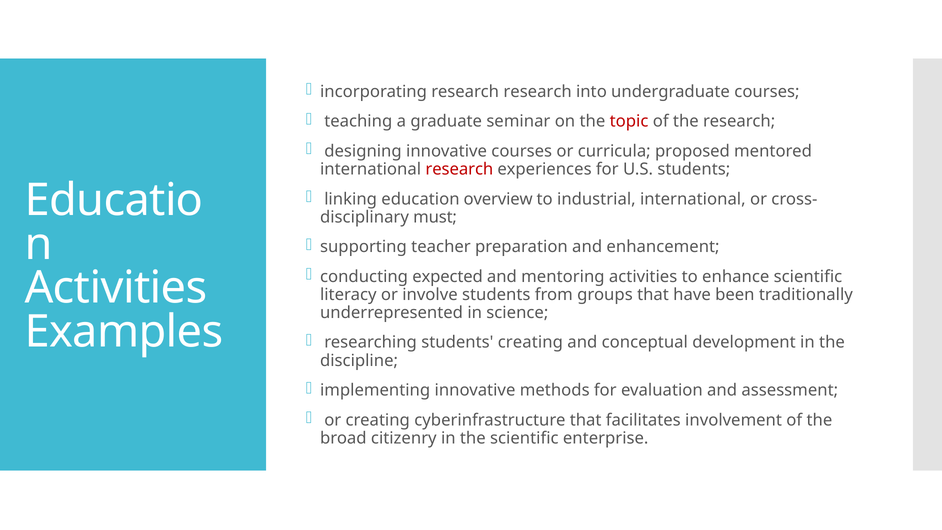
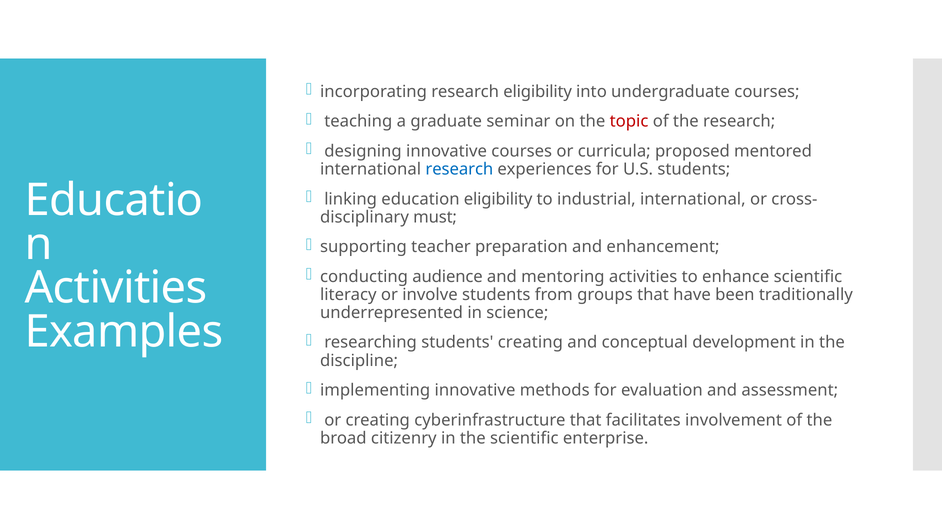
research research: research -> eligibility
research at (459, 169) colour: red -> blue
education overview: overview -> eligibility
expected: expected -> audience
